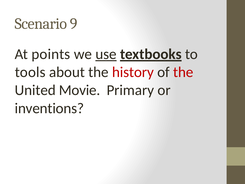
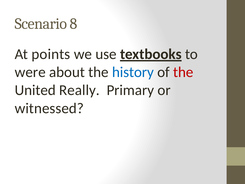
9: 9 -> 8
use underline: present -> none
tools: tools -> were
history colour: red -> blue
Movie: Movie -> Really
inventions: inventions -> witnessed
